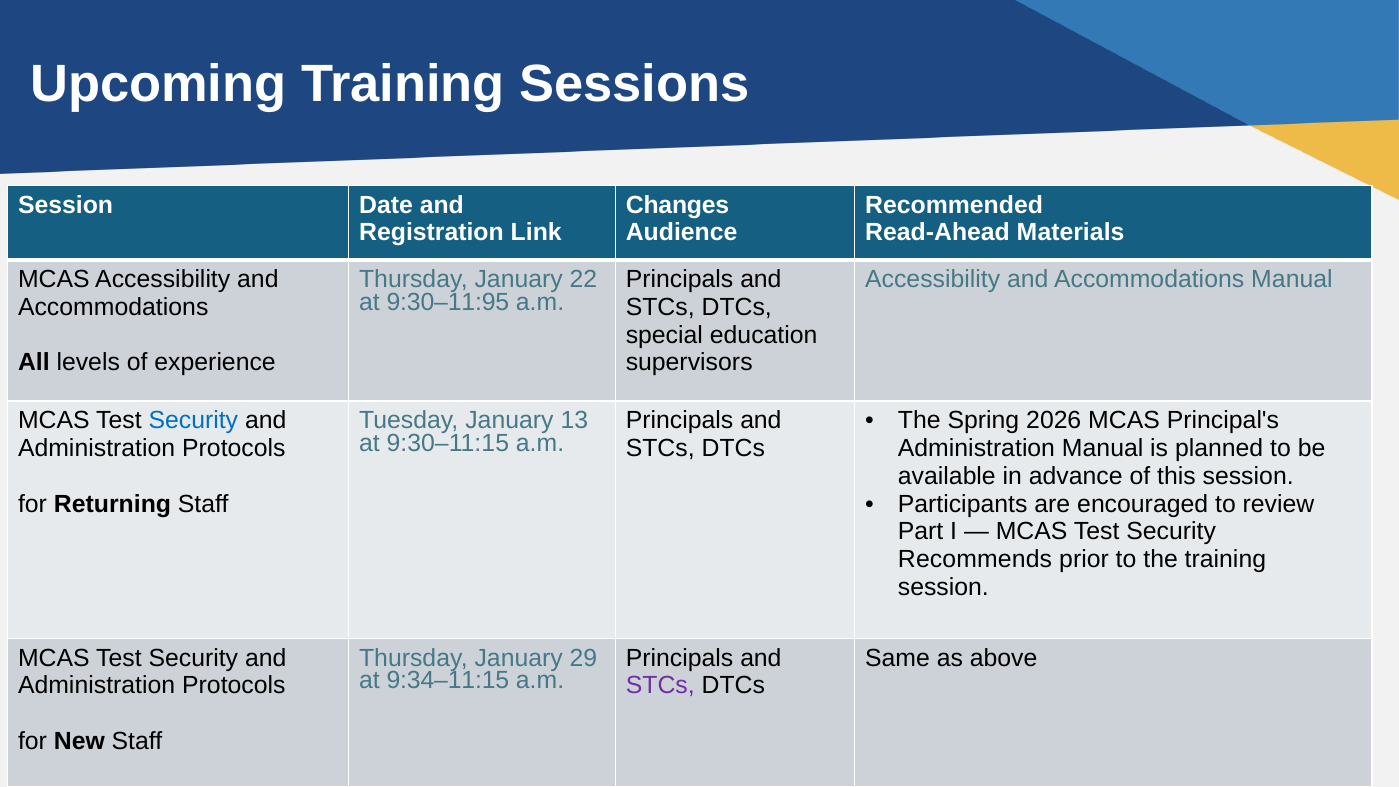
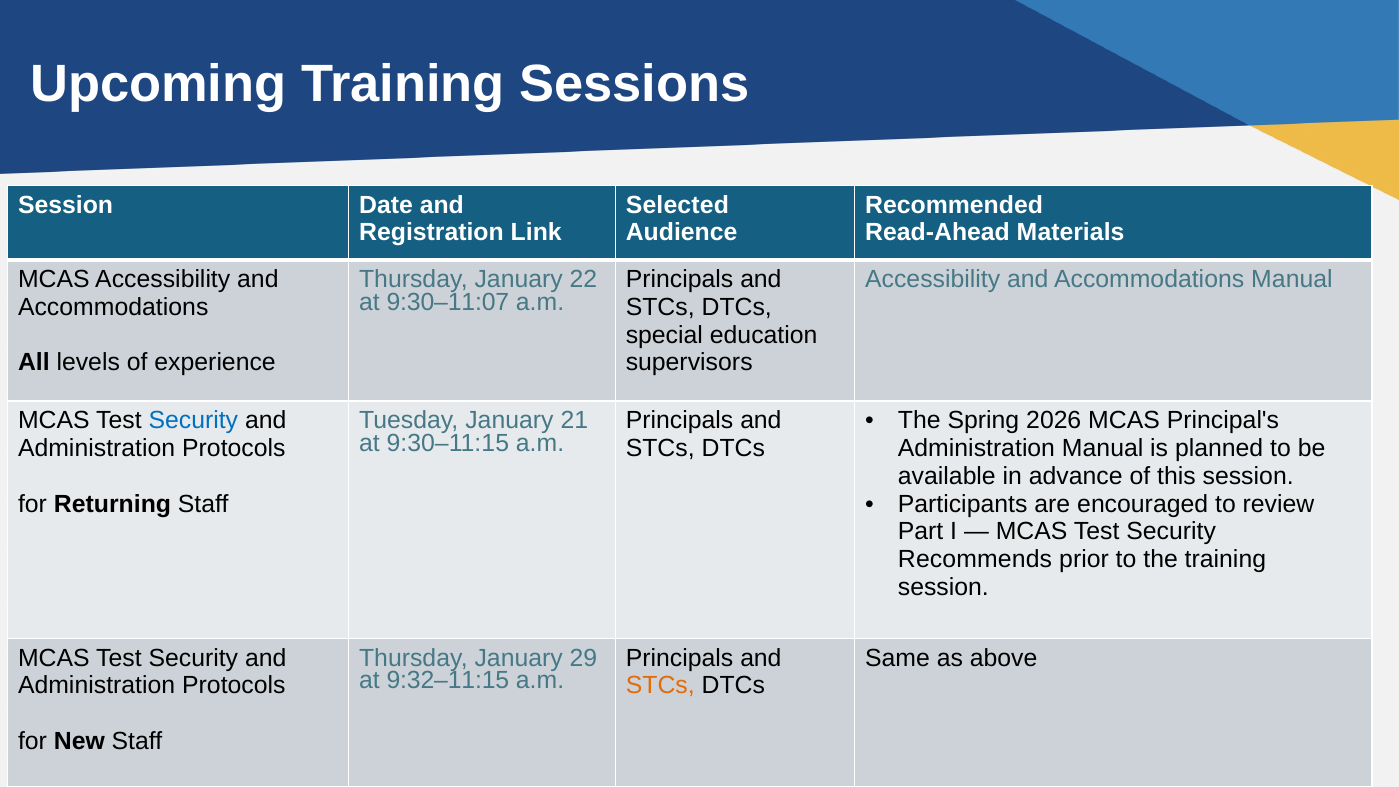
Changes: Changes -> Selected
9:30–11:95: 9:30–11:95 -> 9:30–11:07
13: 13 -> 21
9:34–11:15: 9:34–11:15 -> 9:32–11:15
STCs at (660, 686) colour: purple -> orange
